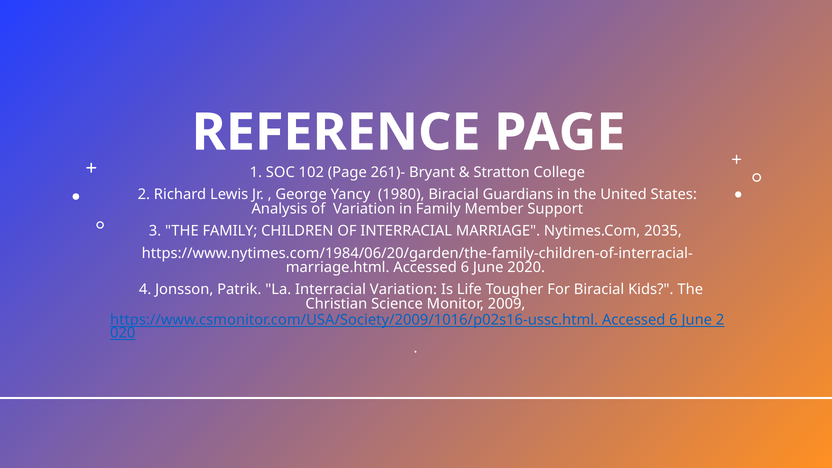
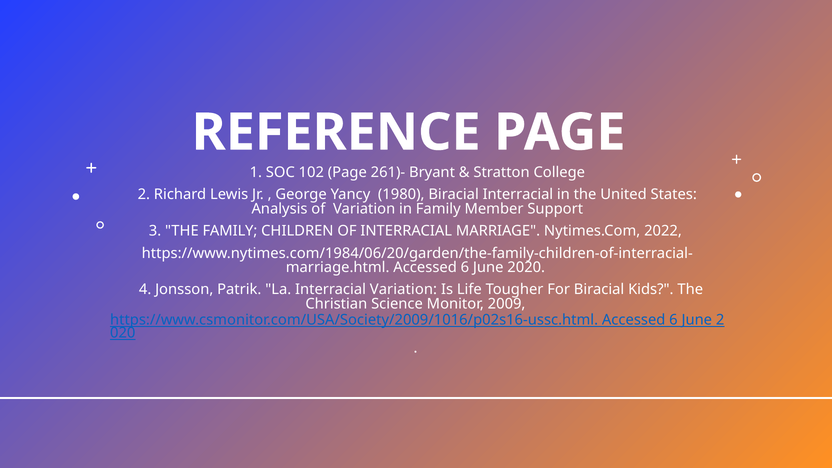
Biracial Guardians: Guardians -> Interracial
2035: 2035 -> 2022
